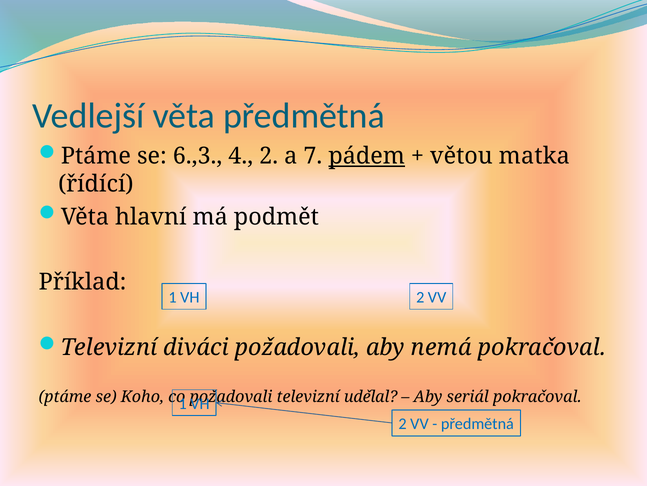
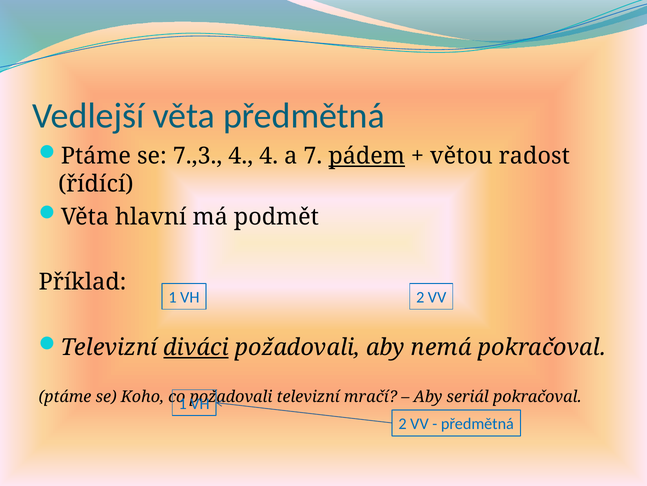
6.,3: 6.,3 -> 7.,3
4 2: 2 -> 4
matka: matka -> radost
diváci underline: none -> present
udělal: udělal -> mračí
